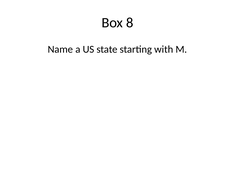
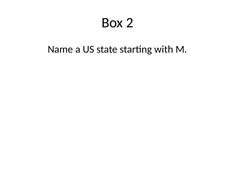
8: 8 -> 2
